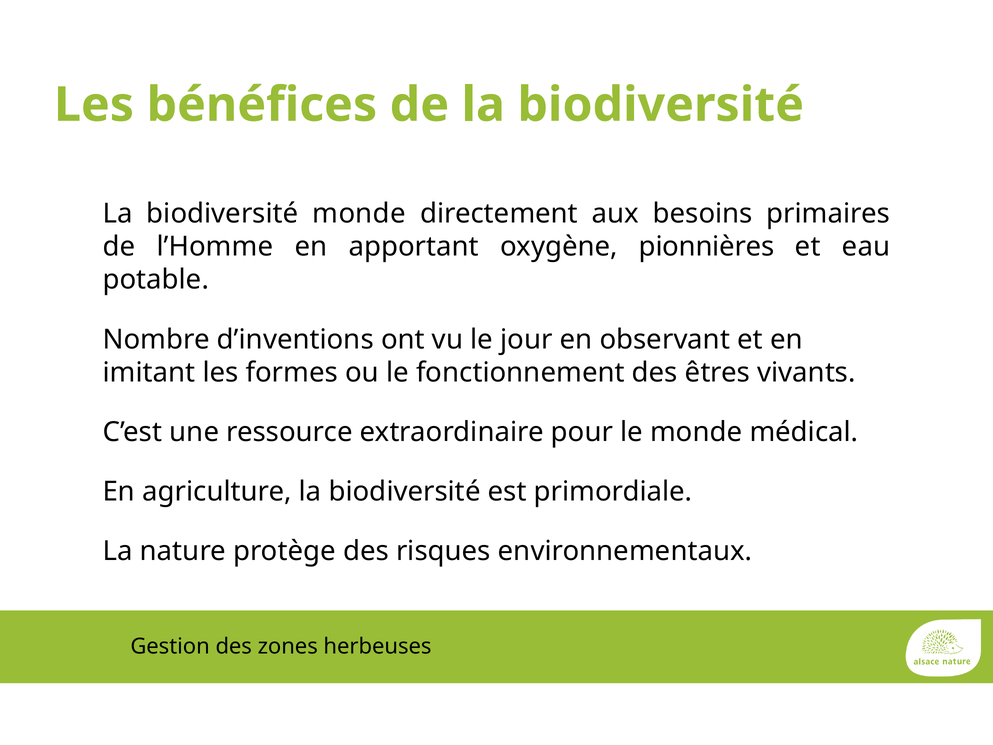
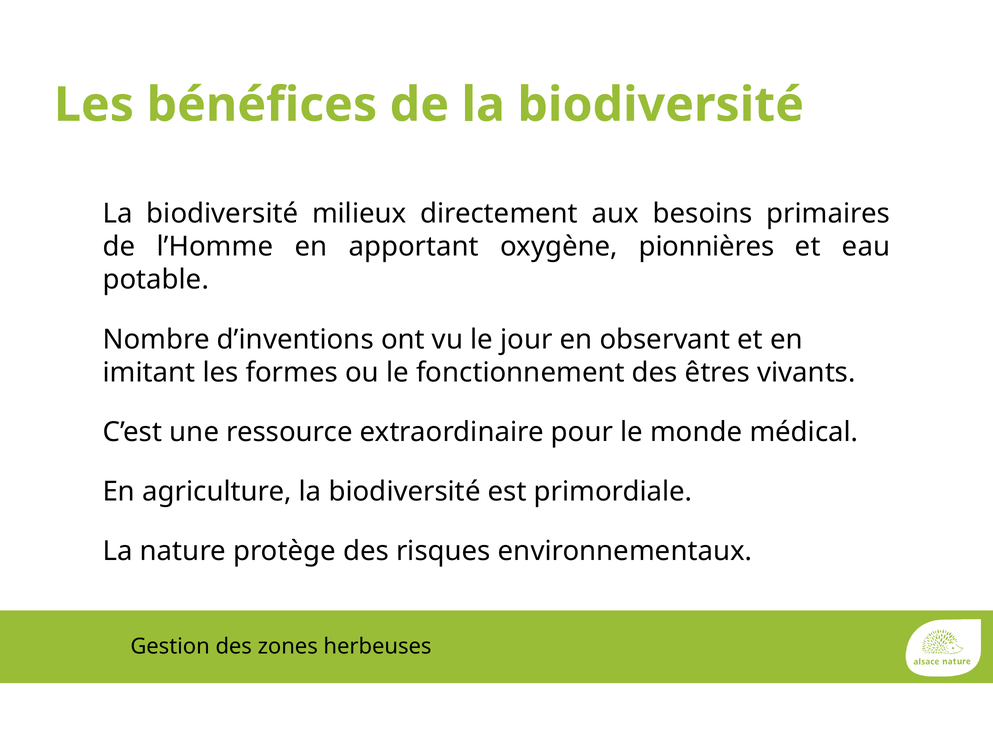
biodiversité monde: monde -> milieux
